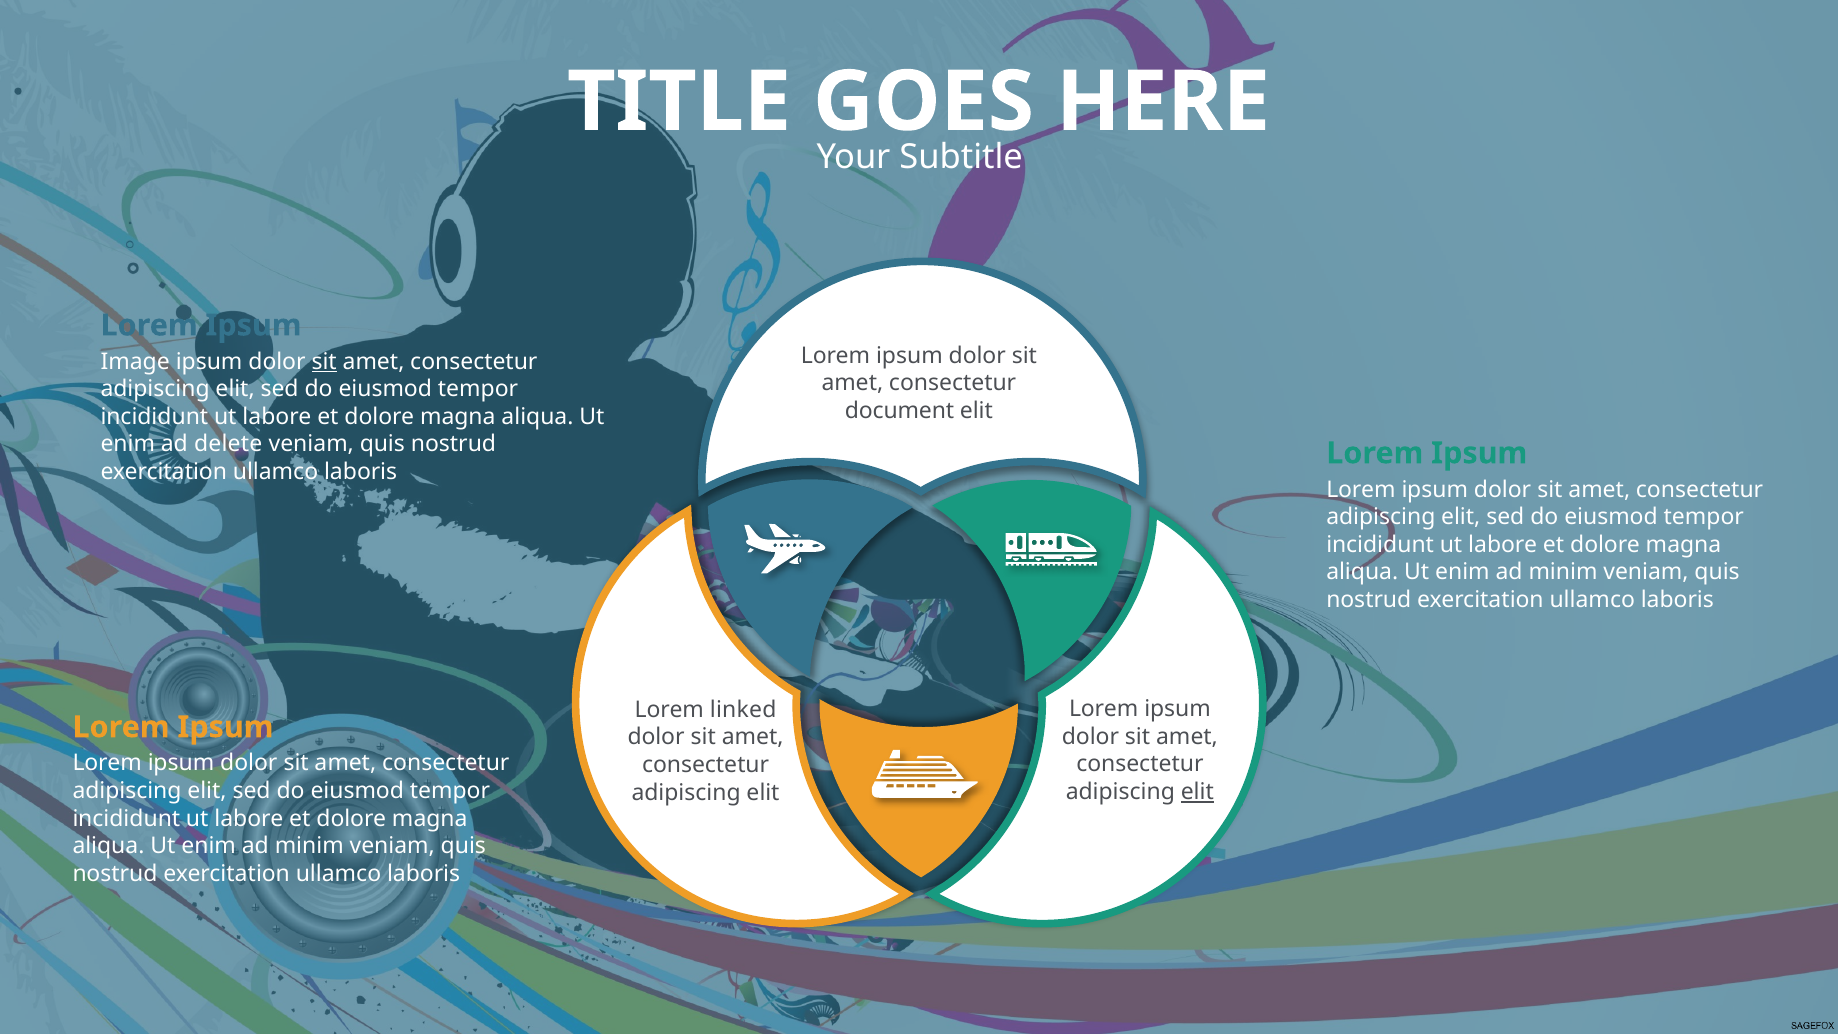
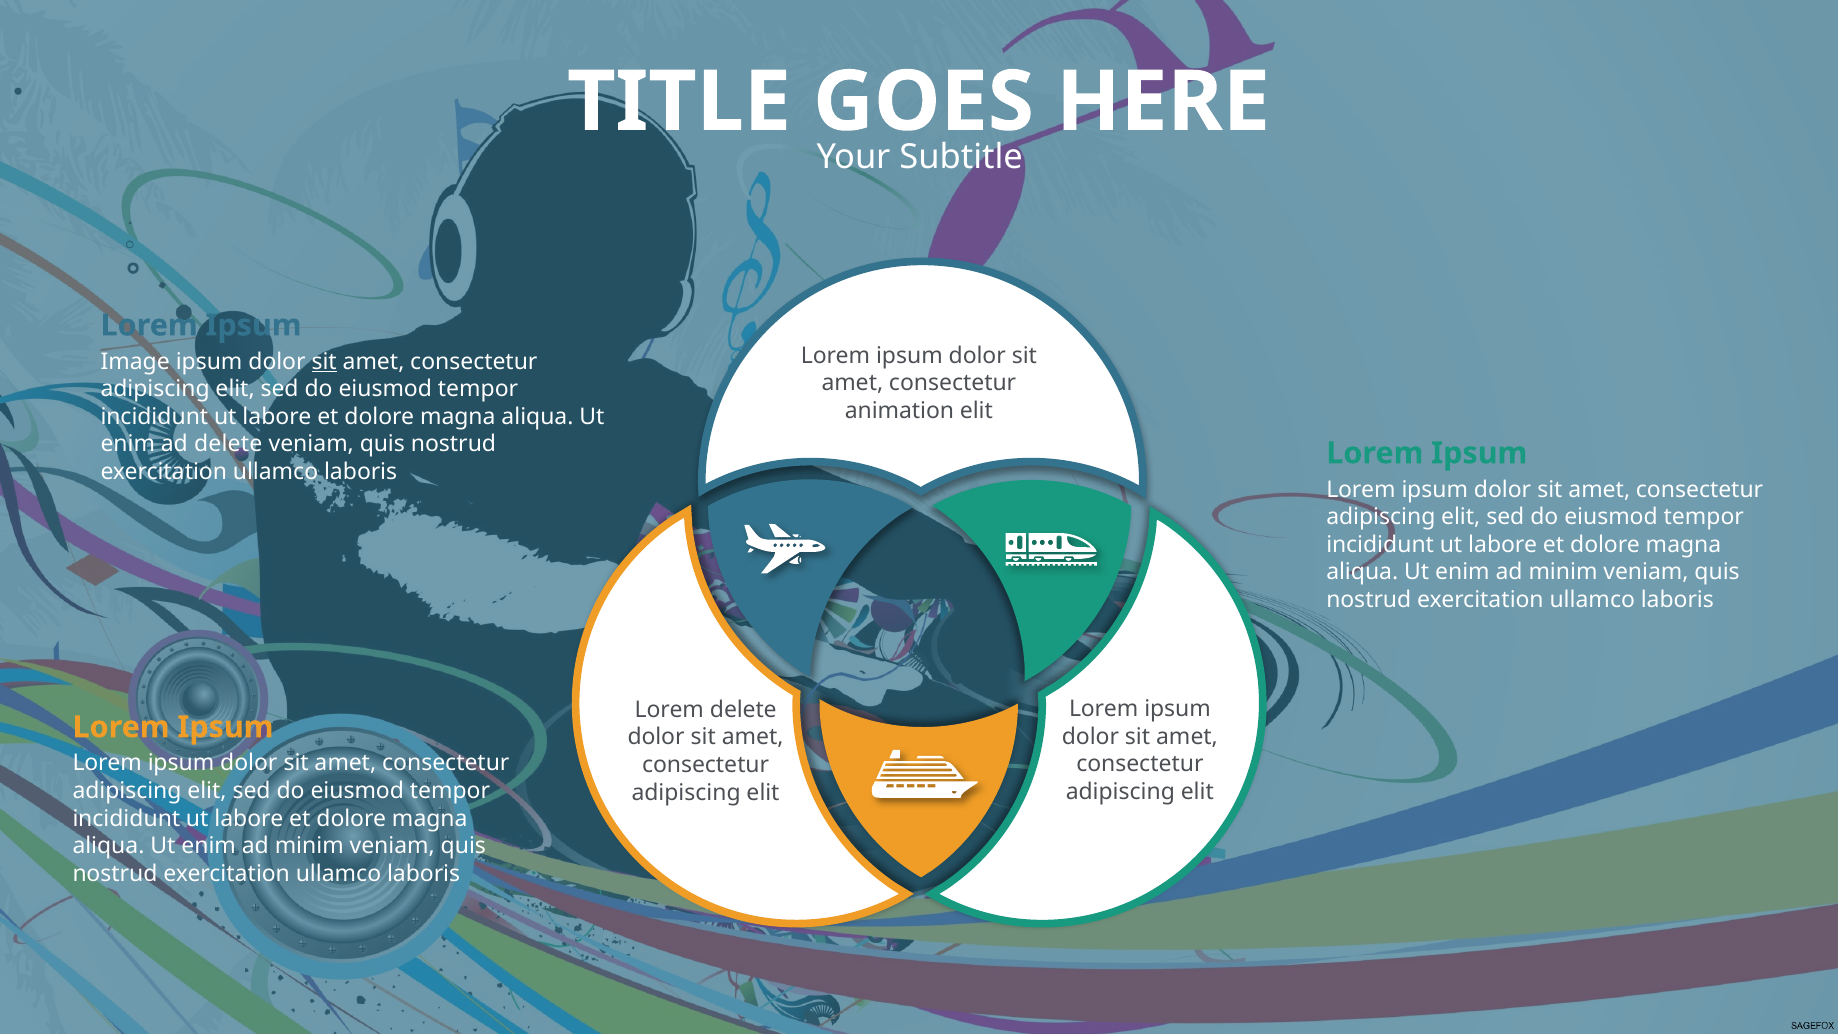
document: document -> animation
Lorem linked: linked -> delete
elit at (1197, 792) underline: present -> none
